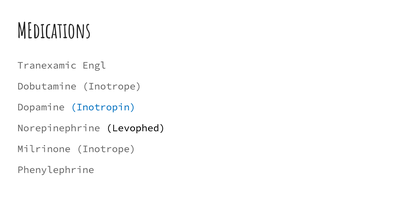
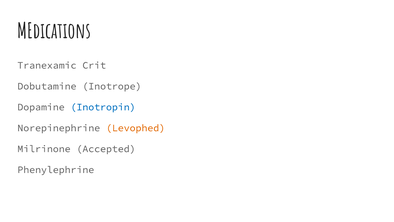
Engl: Engl -> Crit
Levophed colour: black -> orange
Milrinone Inotrope: Inotrope -> Accepted
